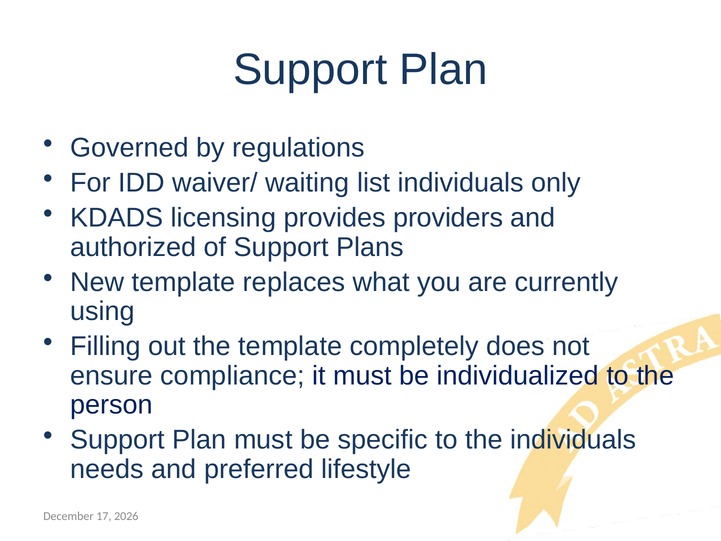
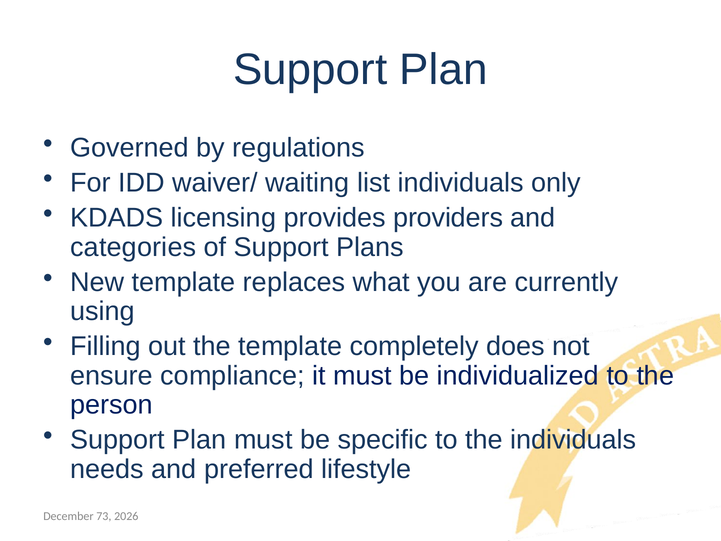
authorized: authorized -> categories
17: 17 -> 73
